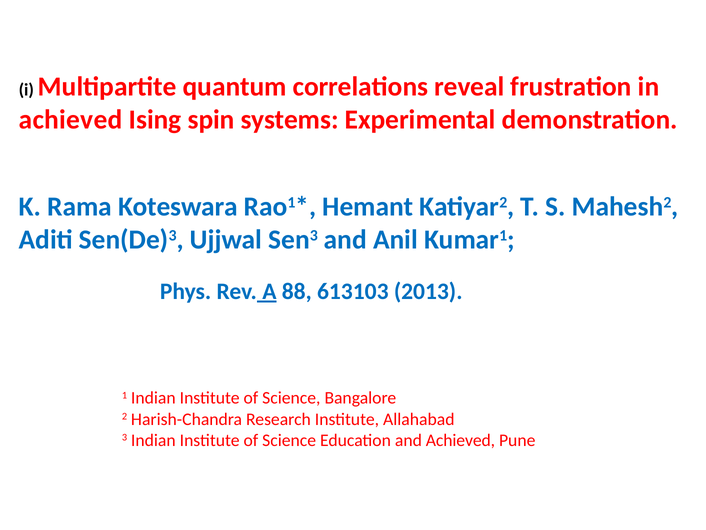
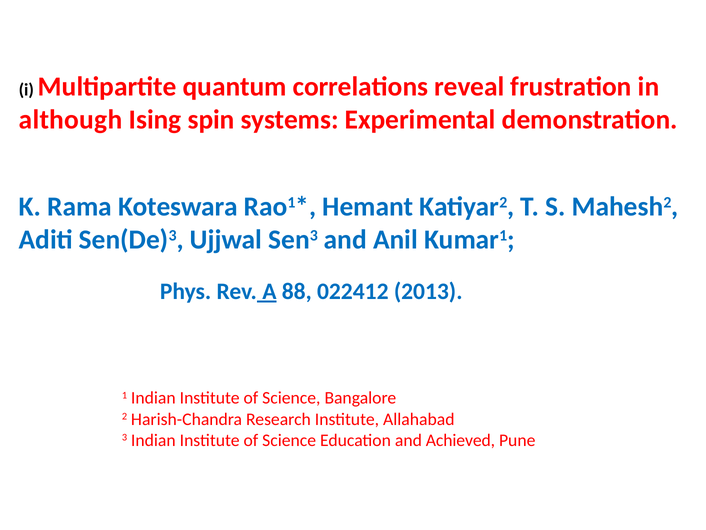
achieved at (71, 120): achieved -> although
613103: 613103 -> 022412
